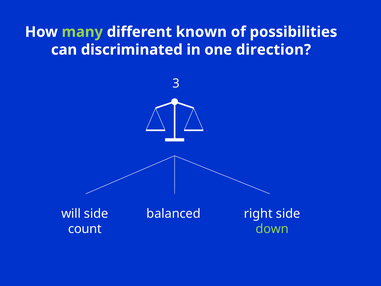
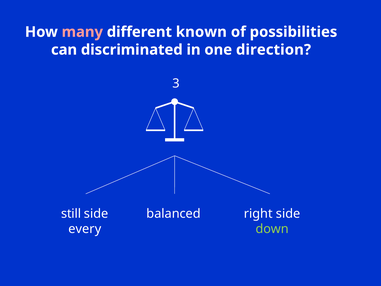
many colour: light green -> pink
will: will -> still
count: count -> every
